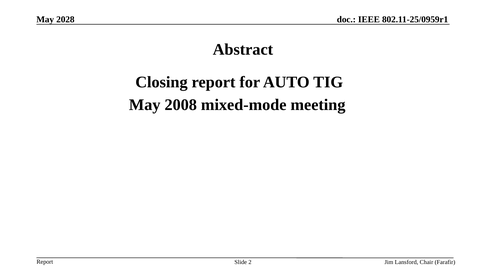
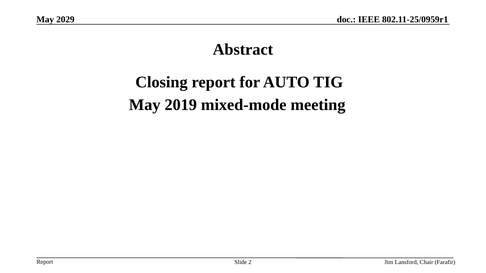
2028: 2028 -> 2029
2008: 2008 -> 2019
